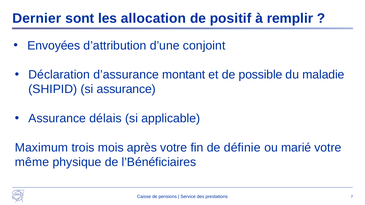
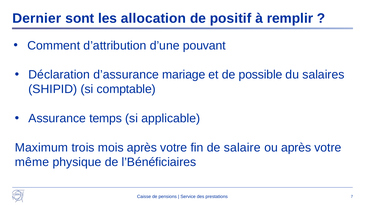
Envoyées: Envoyées -> Comment
conjoint: conjoint -> pouvant
montant: montant -> mariage
maladie: maladie -> salaires
si assurance: assurance -> comptable
délais: délais -> temps
définie: définie -> salaire
ou marié: marié -> après
